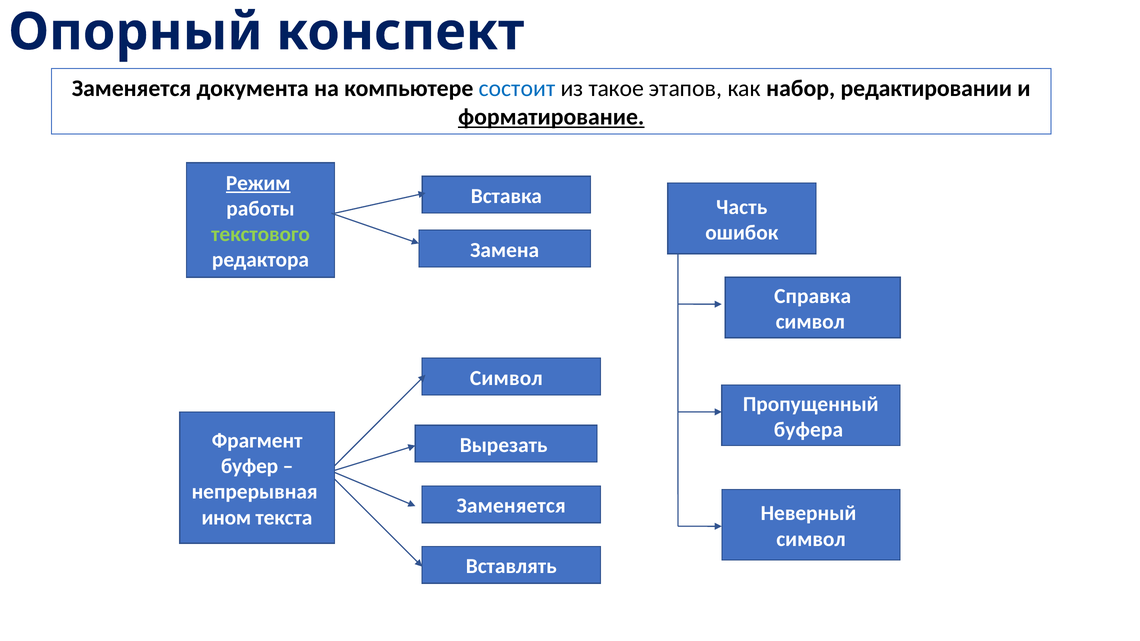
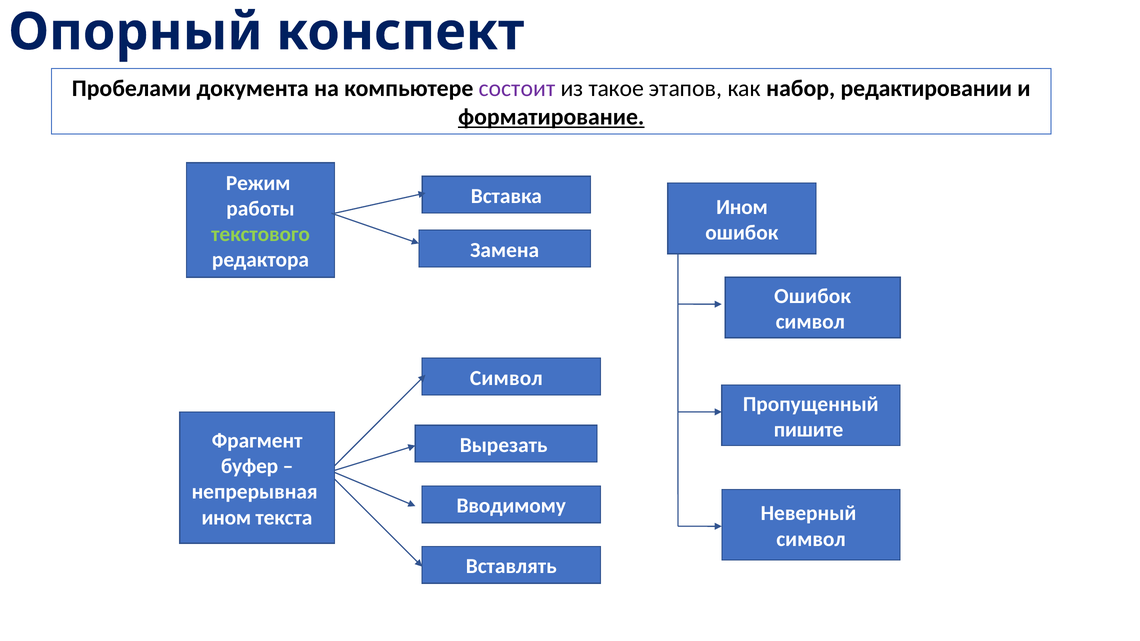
Заменяется at (132, 89): Заменяется -> Пробелами
состоит colour: blue -> purple
Режим underline: present -> none
Часть at (742, 207): Часть -> Ином
Справка at (813, 296): Справка -> Ошибок
буфера: буфера -> пишите
Заменяется at (511, 506): Заменяется -> Вводимому
